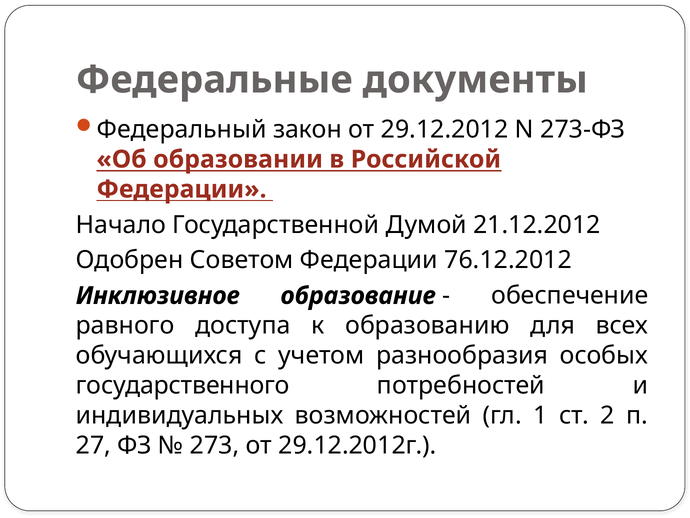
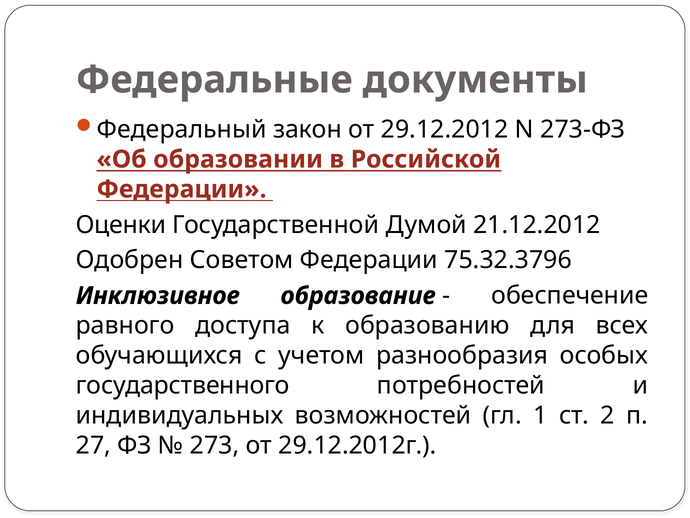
Начало: Начало -> Оценки
76.12.2012: 76.12.2012 -> 75.32.3796
